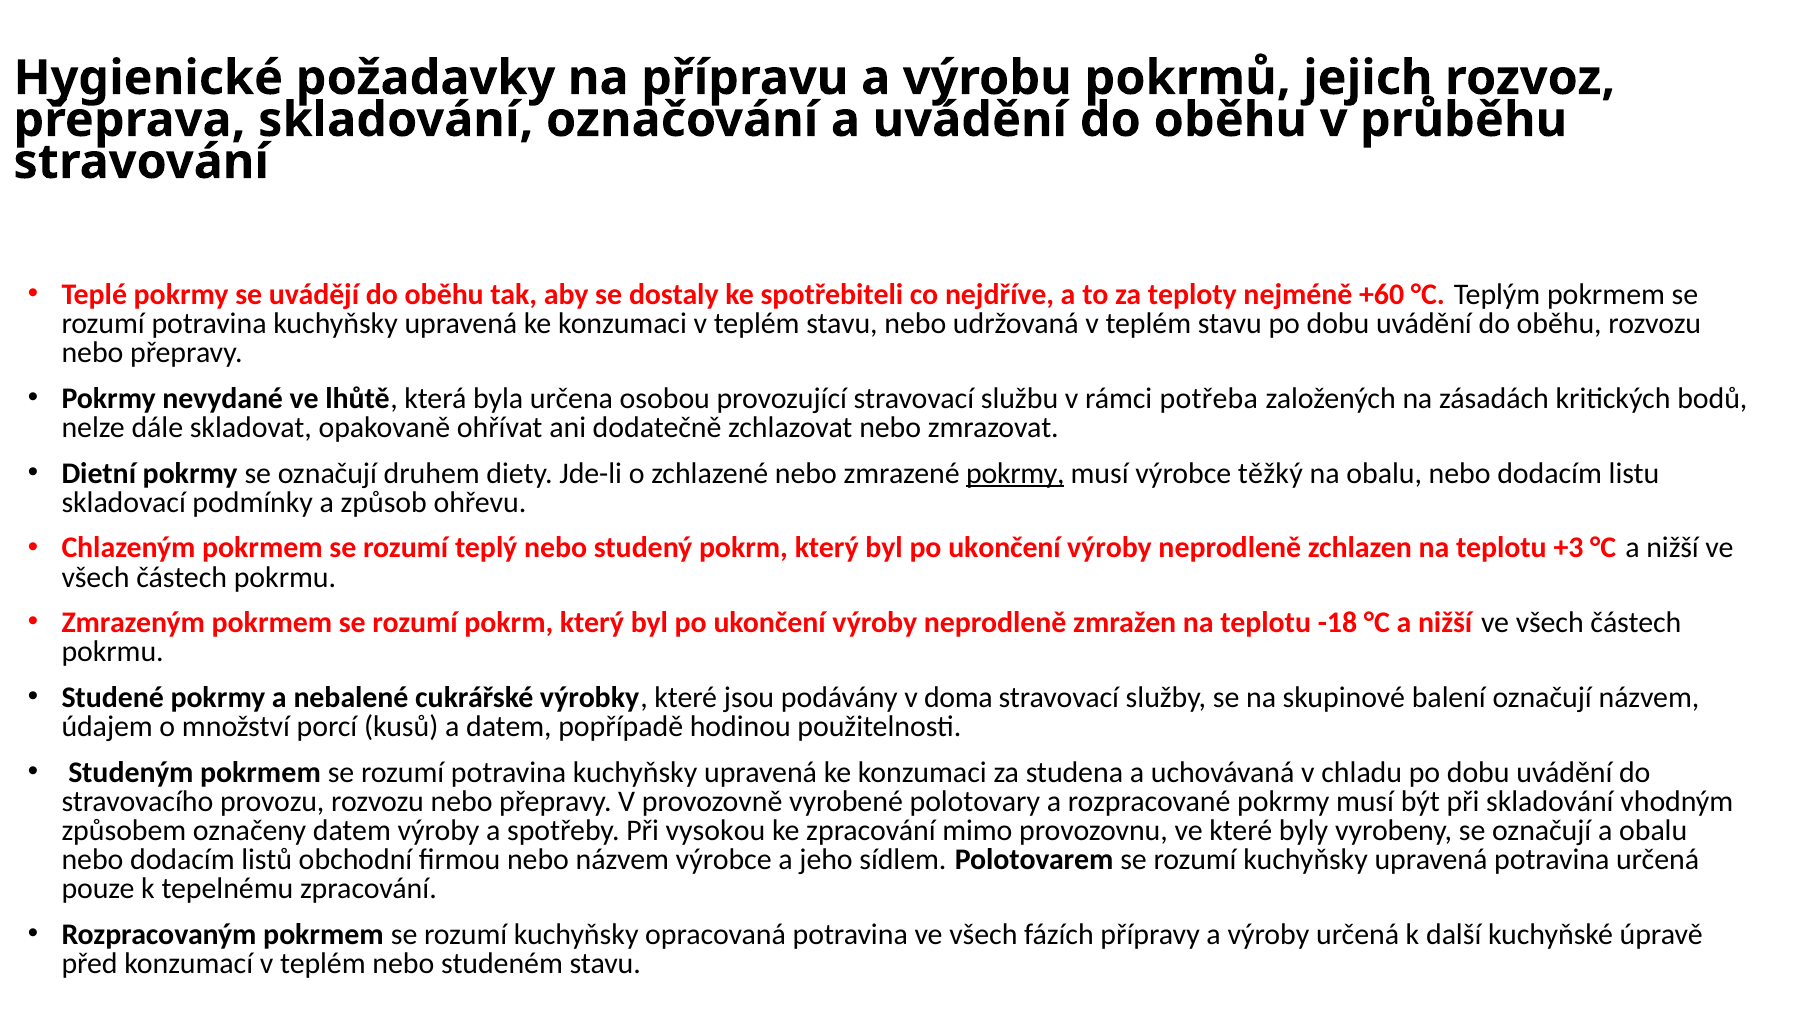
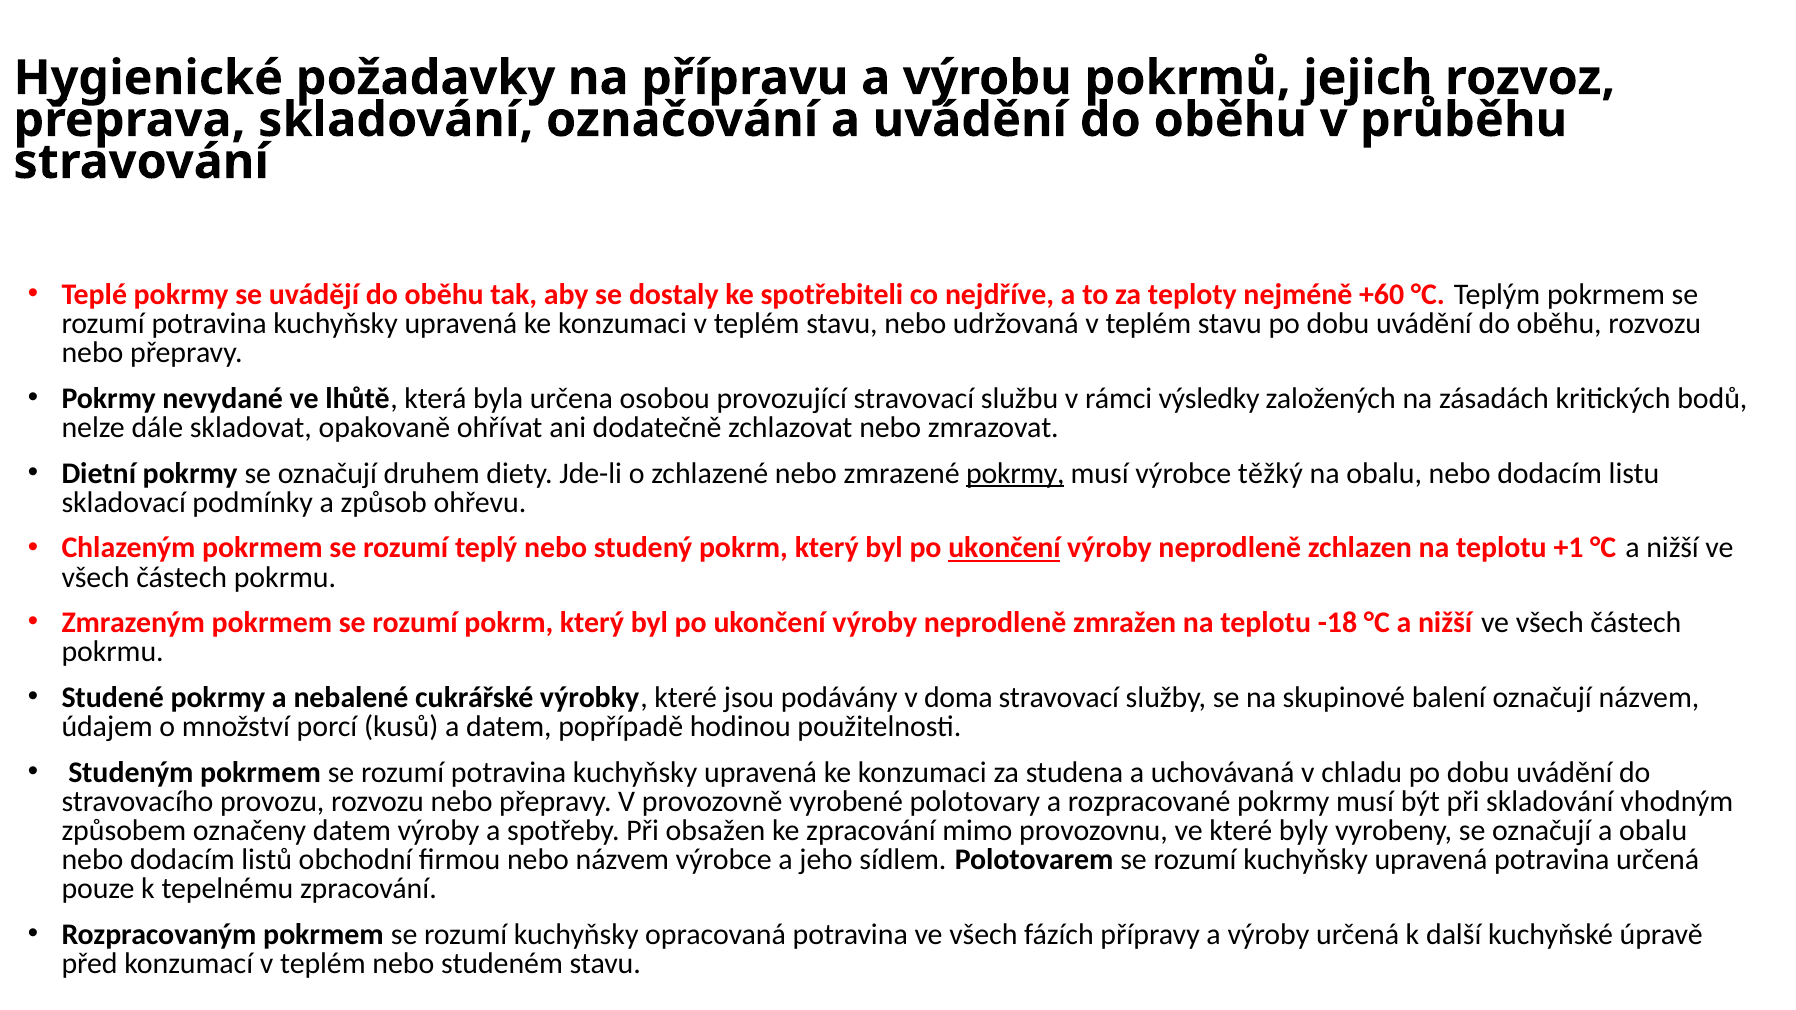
potřeba: potřeba -> výsledky
ukončení at (1004, 548) underline: none -> present
+3: +3 -> +1
vysokou: vysokou -> obsažen
